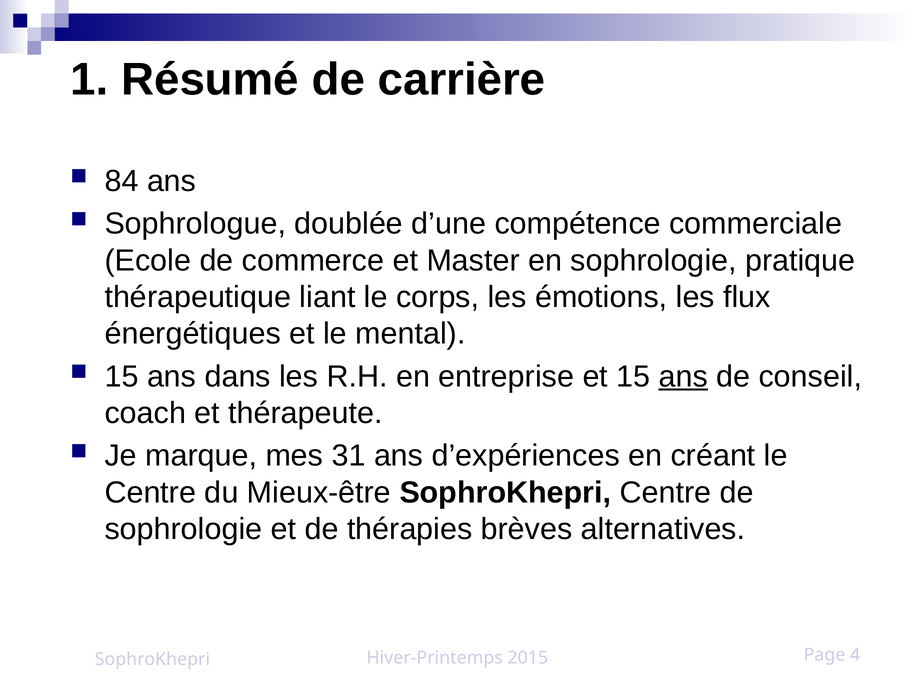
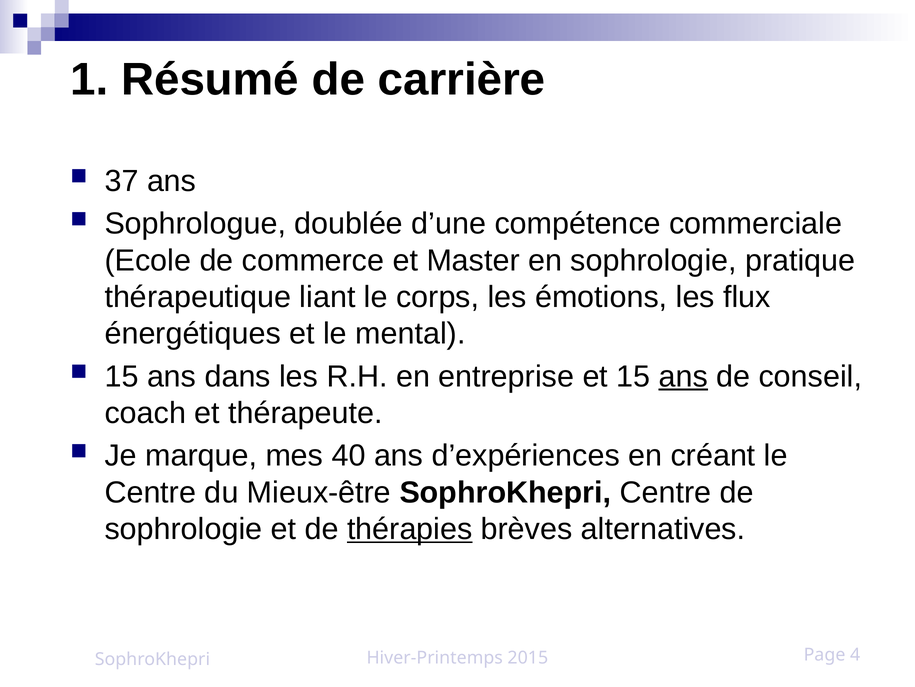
84: 84 -> 37
31: 31 -> 40
thérapies underline: none -> present
